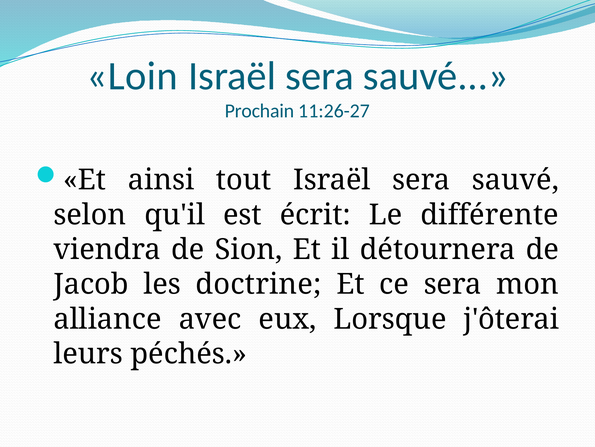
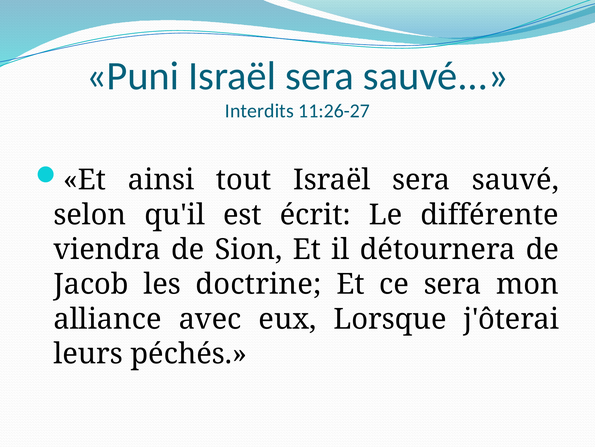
Loin: Loin -> Puni
Prochain: Prochain -> Interdits
